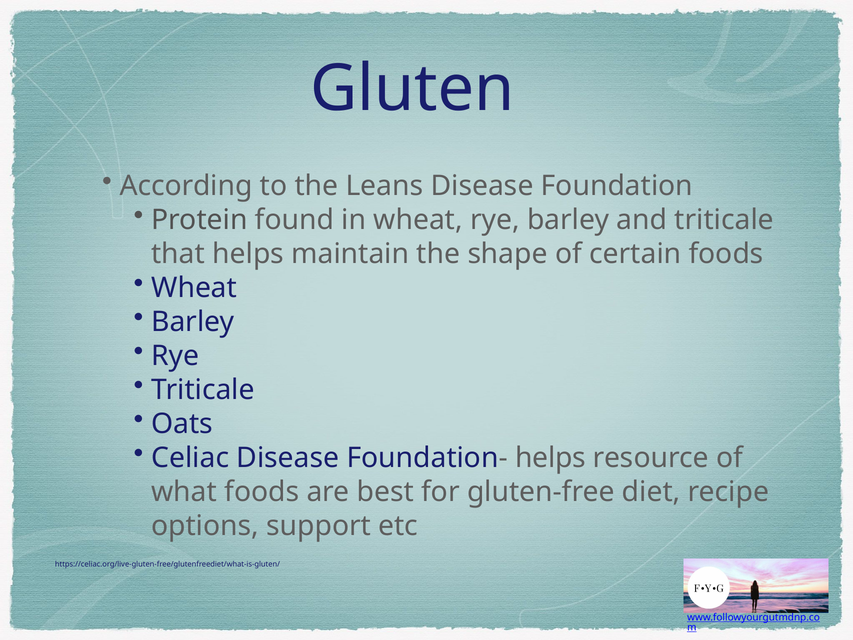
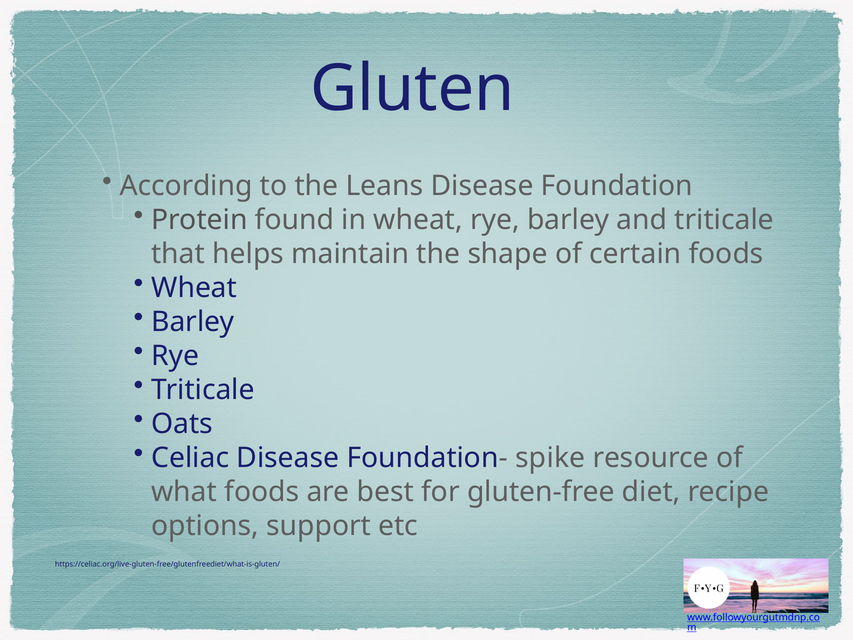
Foundation- helps: helps -> spike
